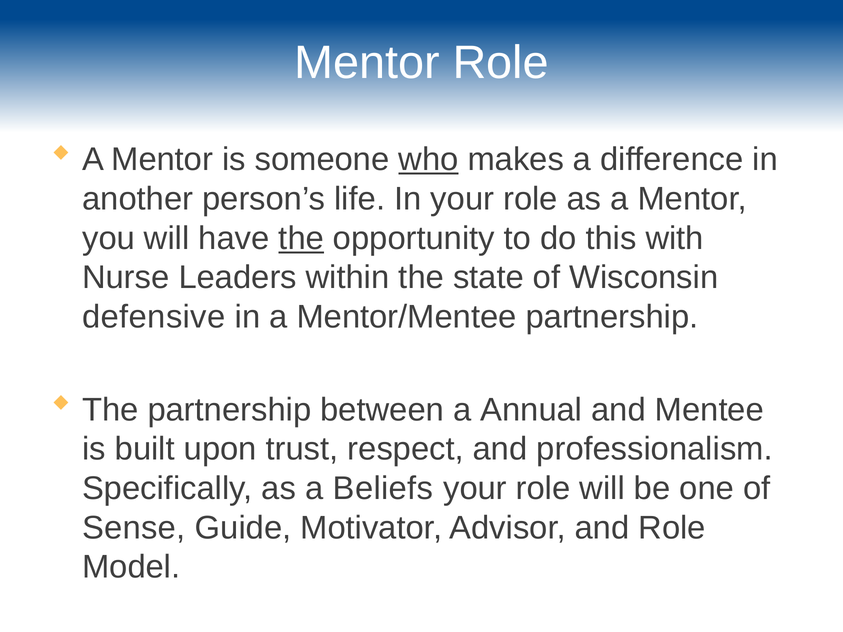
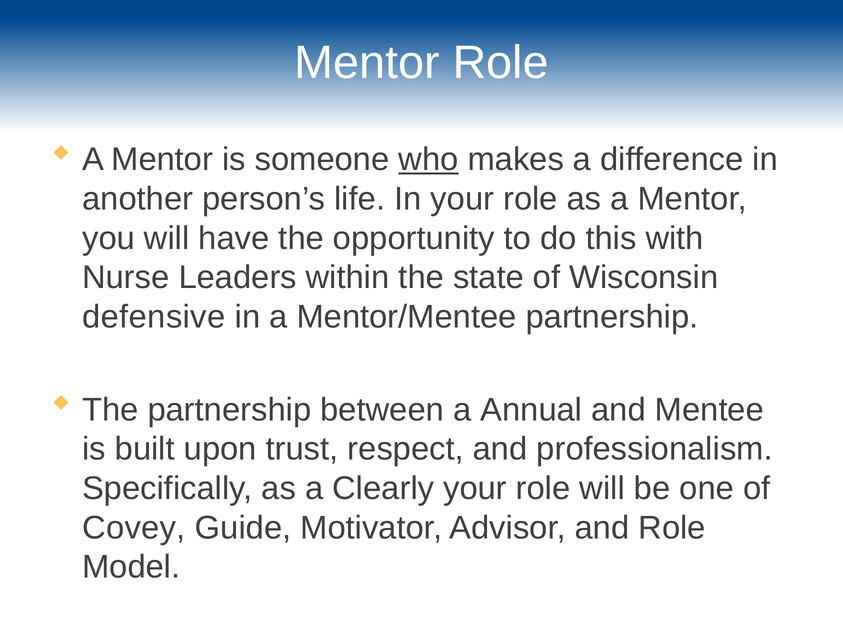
the at (301, 238) underline: present -> none
Beliefs: Beliefs -> Clearly
Sense: Sense -> Covey
